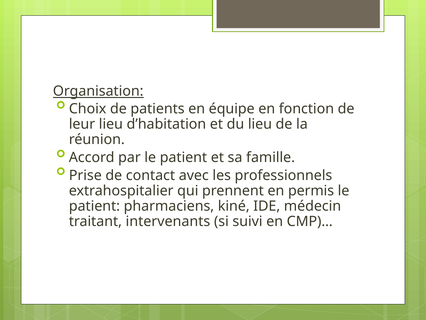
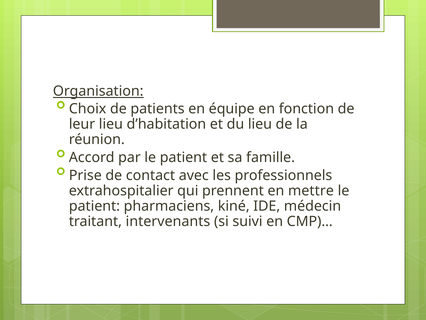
permis: permis -> mettre
